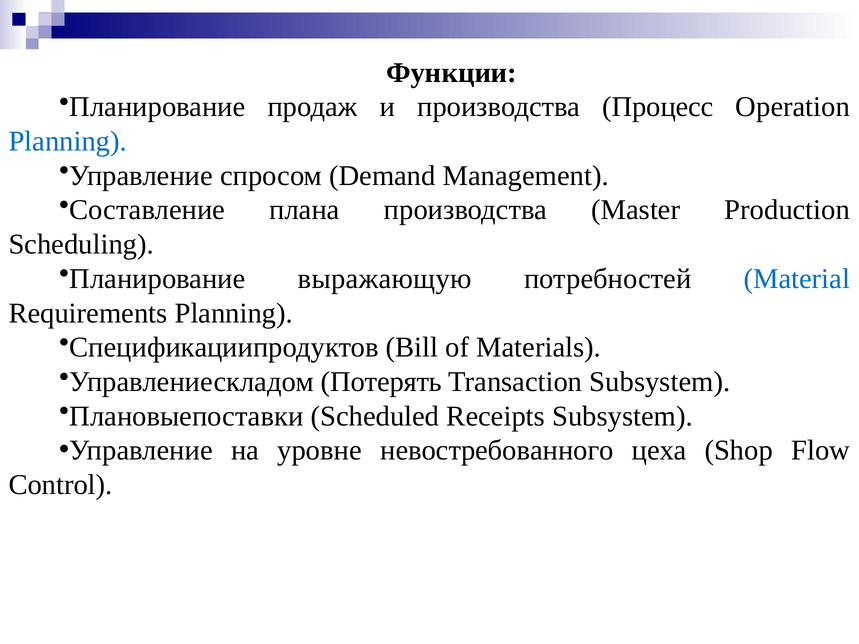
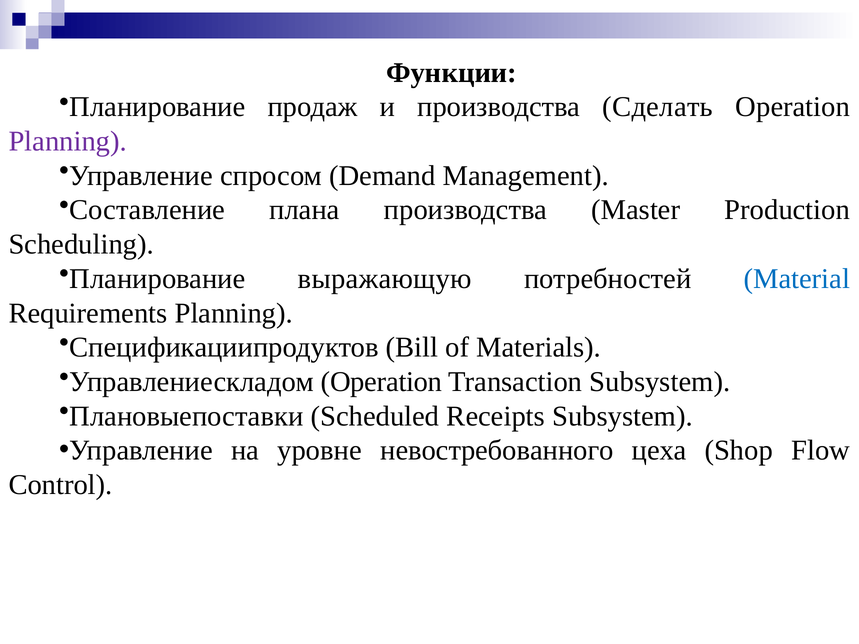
Процесс: Процесс -> Сделать
Planning at (68, 141) colour: blue -> purple
Управлениескладом Потерять: Потерять -> Operation
